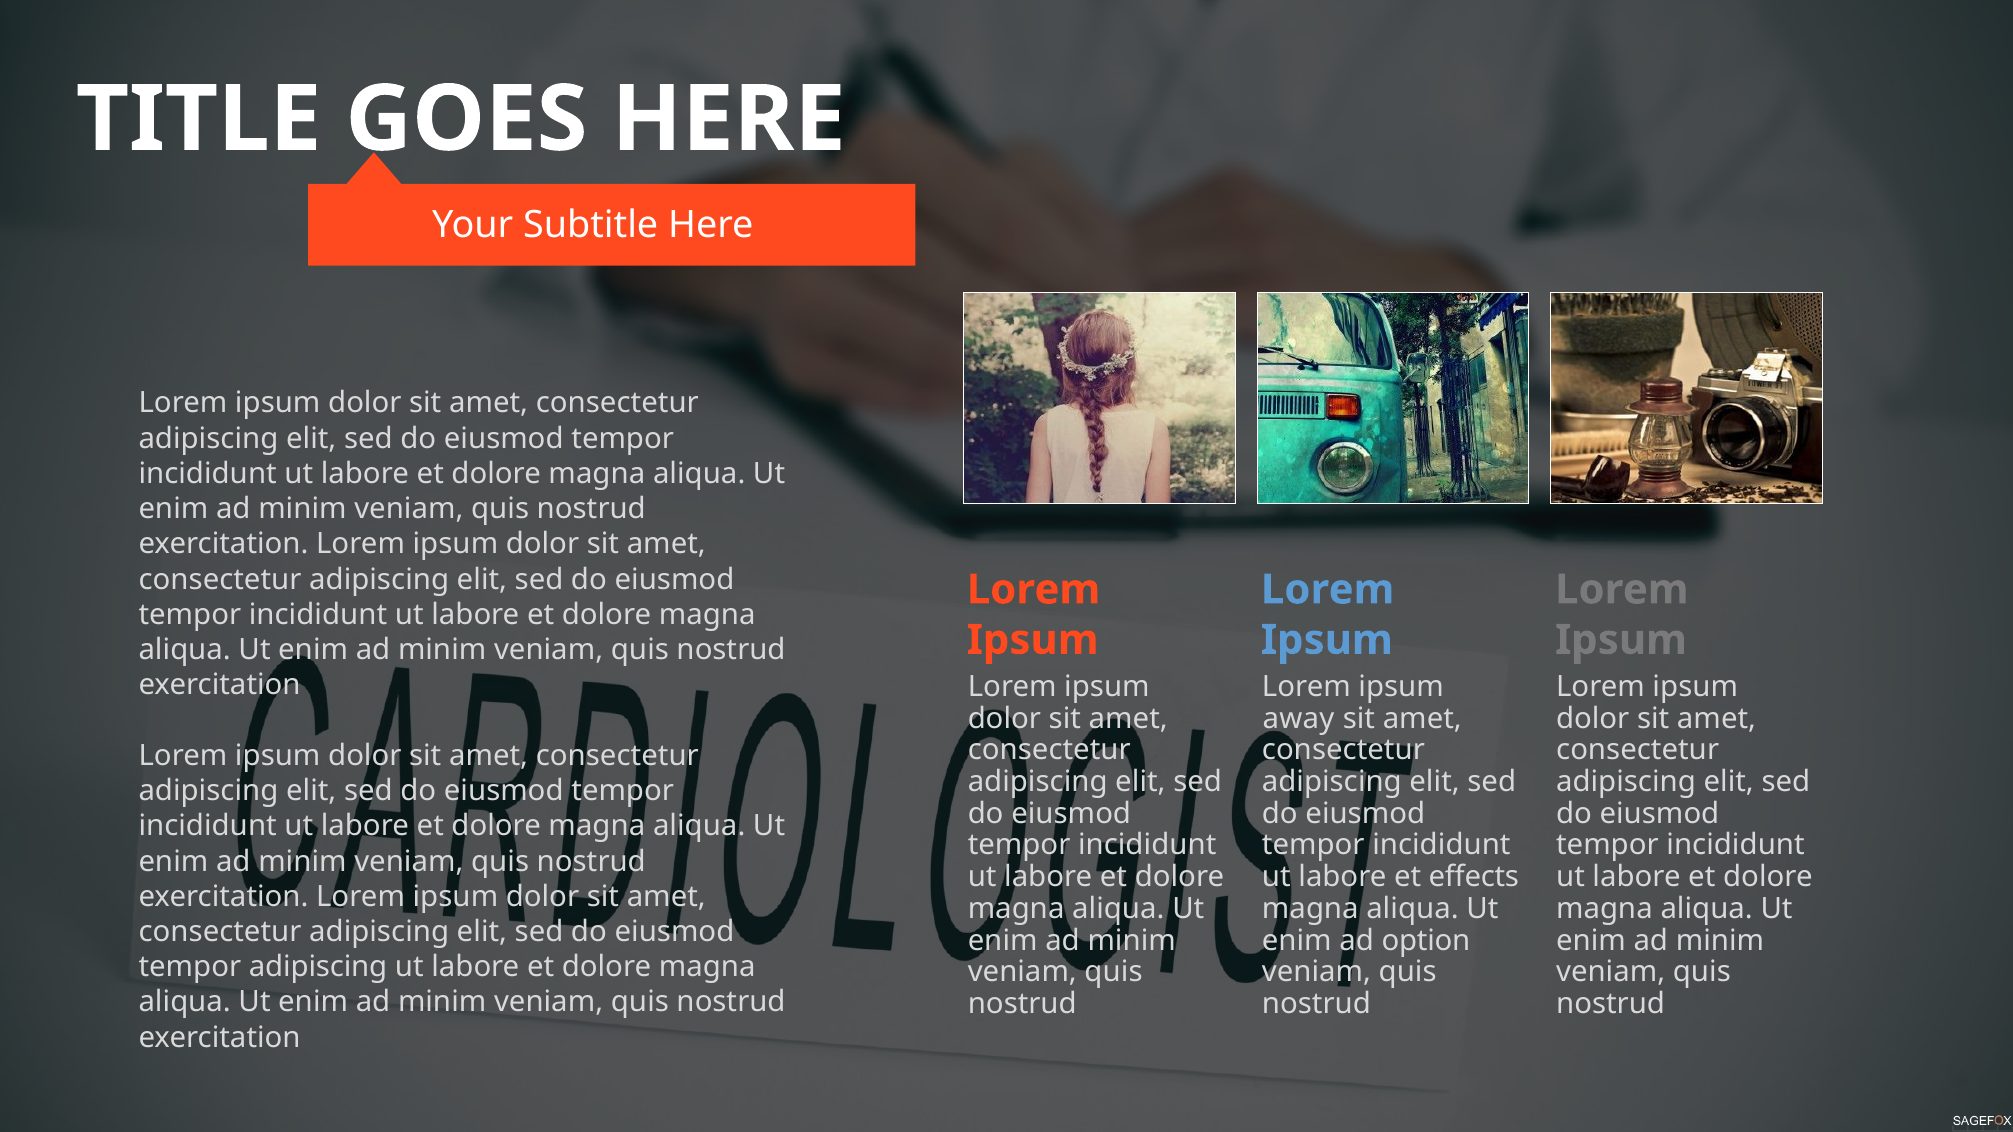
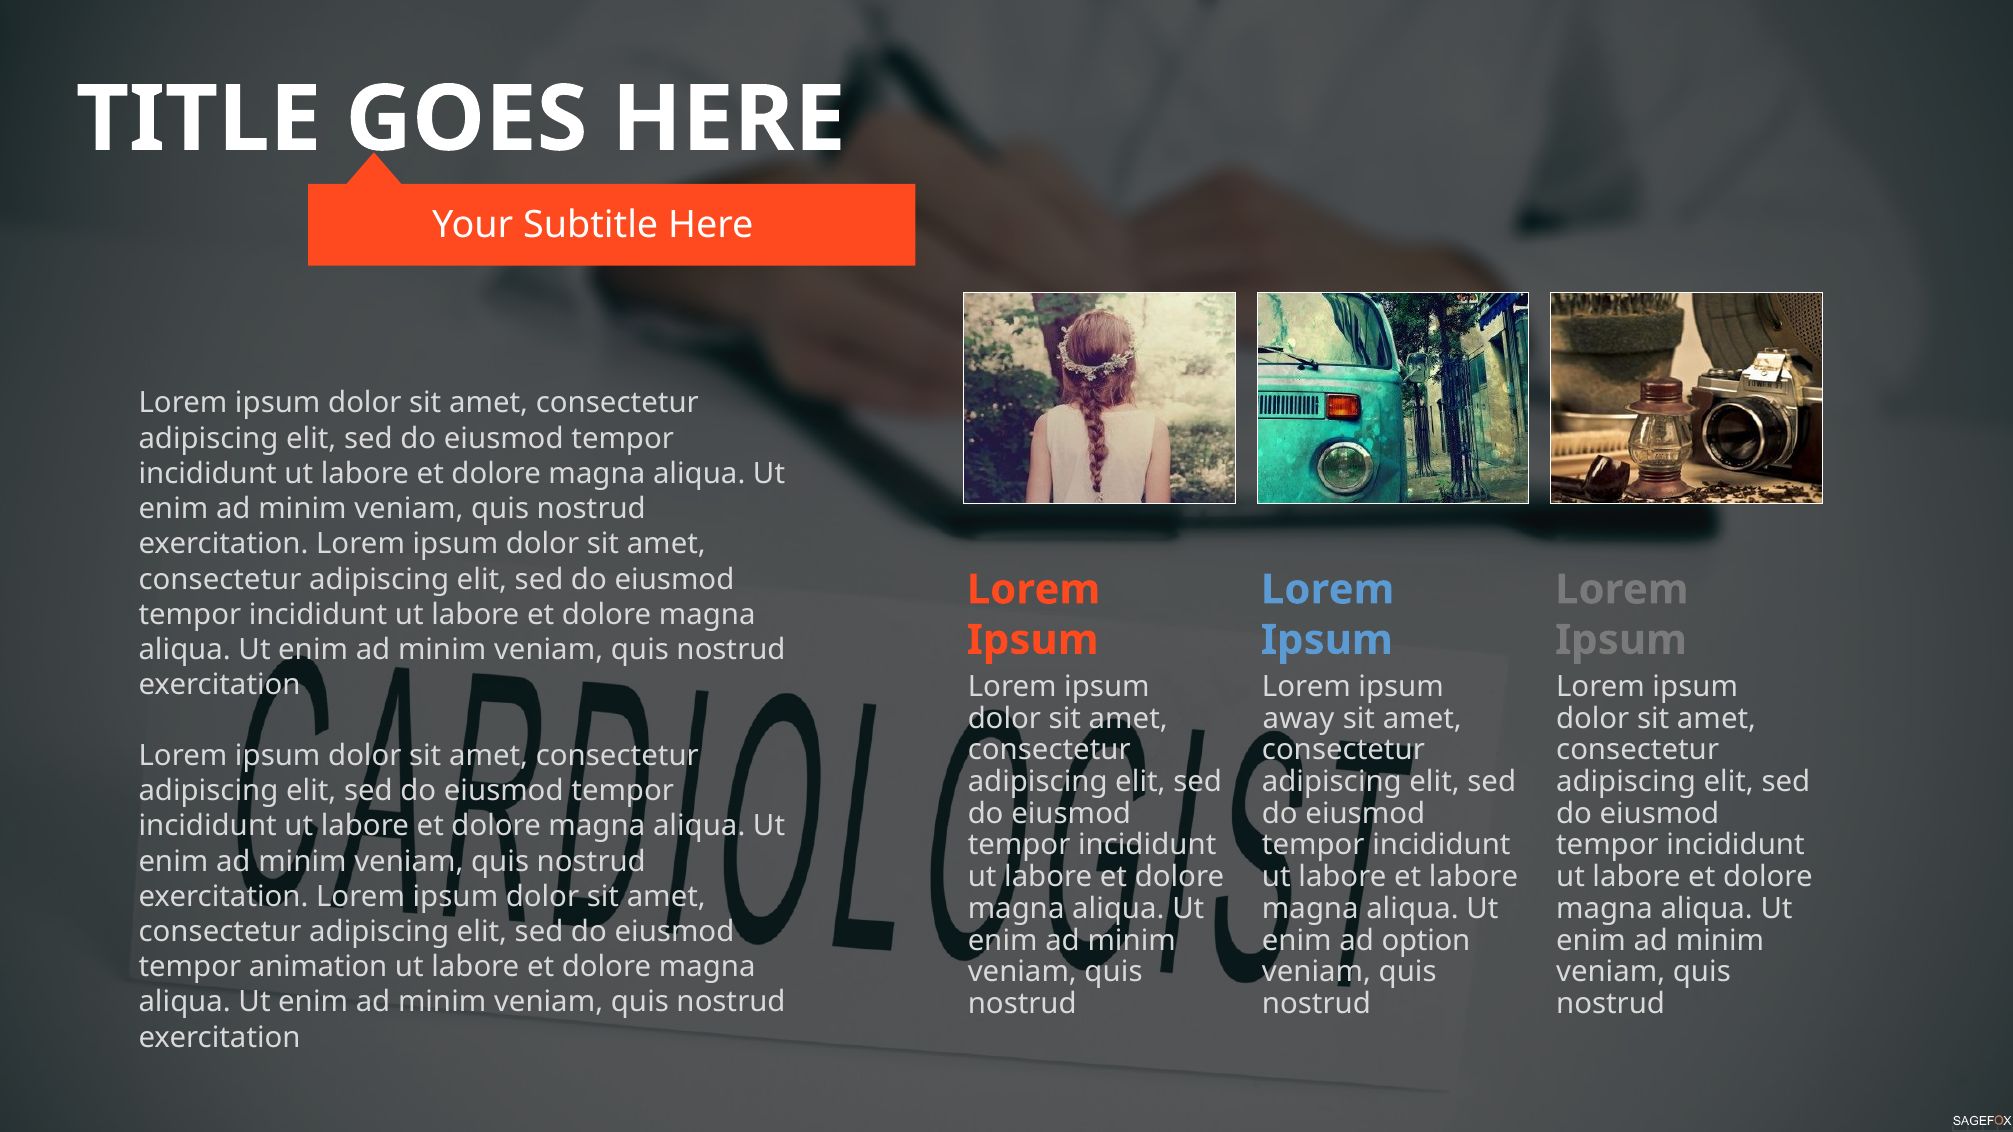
et effects: effects -> labore
tempor adipiscing: adipiscing -> animation
